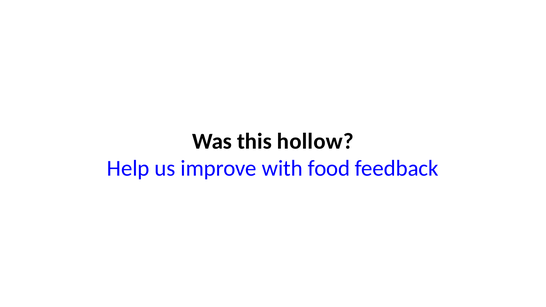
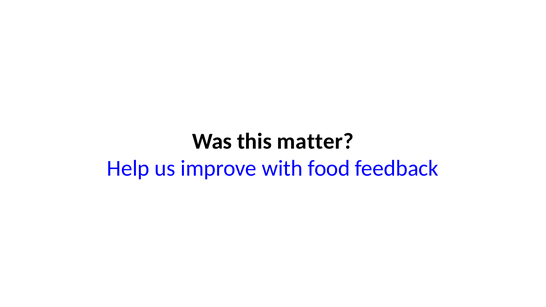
hollow: hollow -> matter
